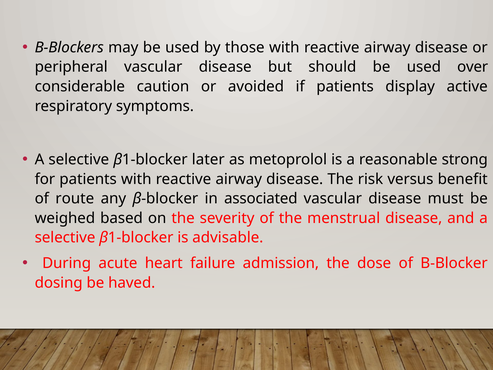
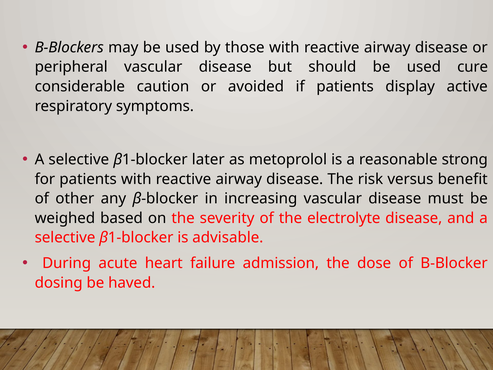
over: over -> cure
route: route -> other
associated: associated -> increasing
menstrual: menstrual -> electrolyte
